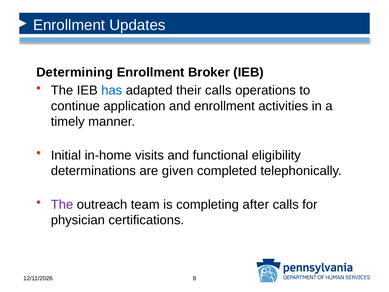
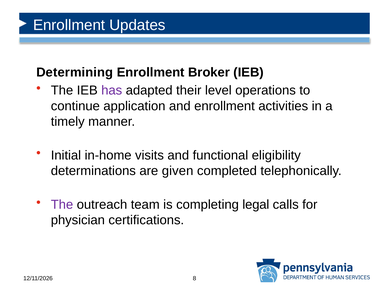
has colour: blue -> purple
their calls: calls -> level
after: after -> legal
